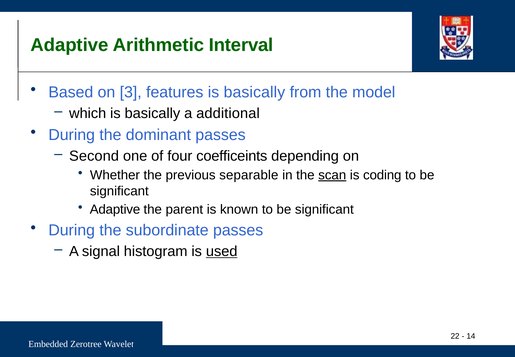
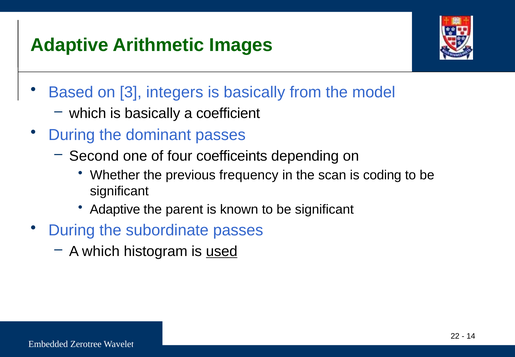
Interval: Interval -> Images
features: features -> integers
additional: additional -> coefficient
separable: separable -> frequency
scan underline: present -> none
A signal: signal -> which
